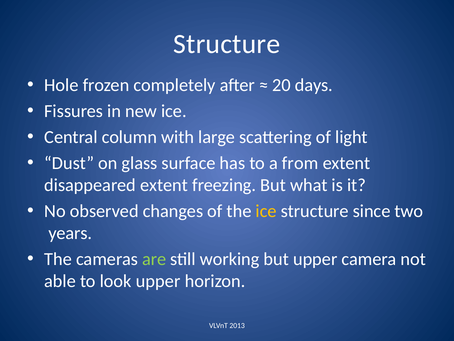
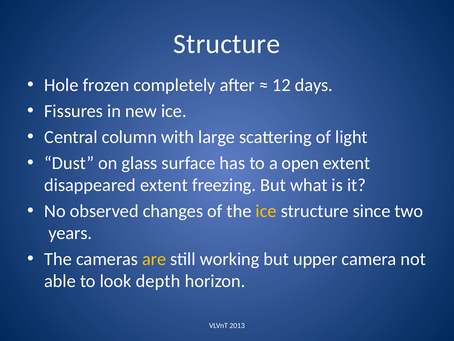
20: 20 -> 12
from: from -> open
are colour: light green -> yellow
look upper: upper -> depth
